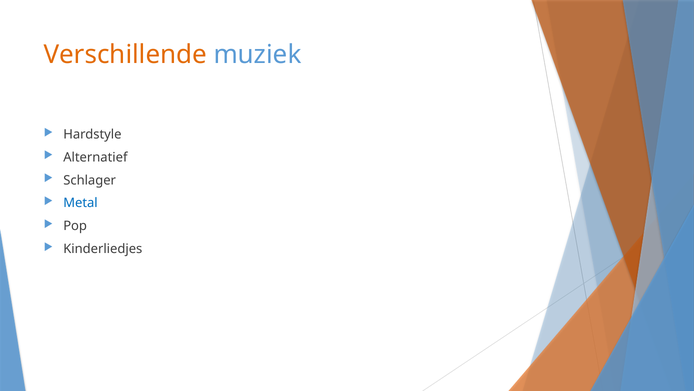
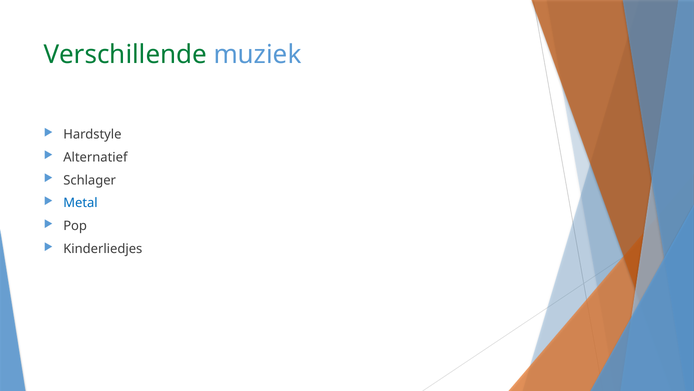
Verschillende colour: orange -> green
